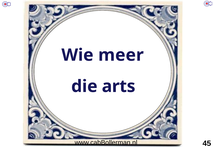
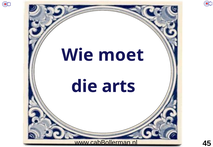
meer: meer -> moet
